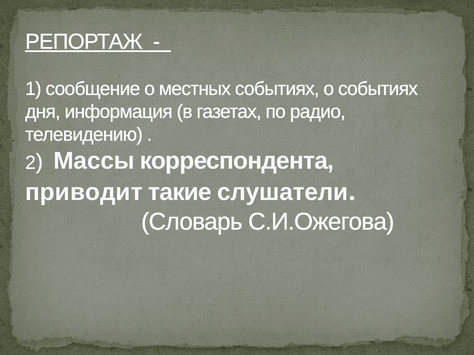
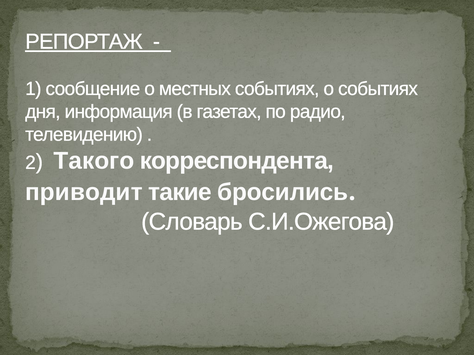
Массы: Массы -> Такого
слушатели: слушатели -> бросились
